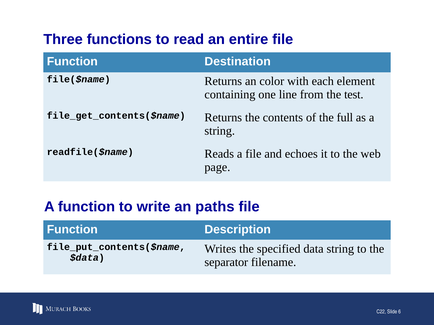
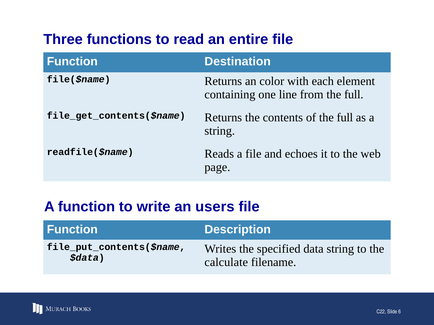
from the test: test -> full
paths: paths -> users
separator: separator -> calculate
